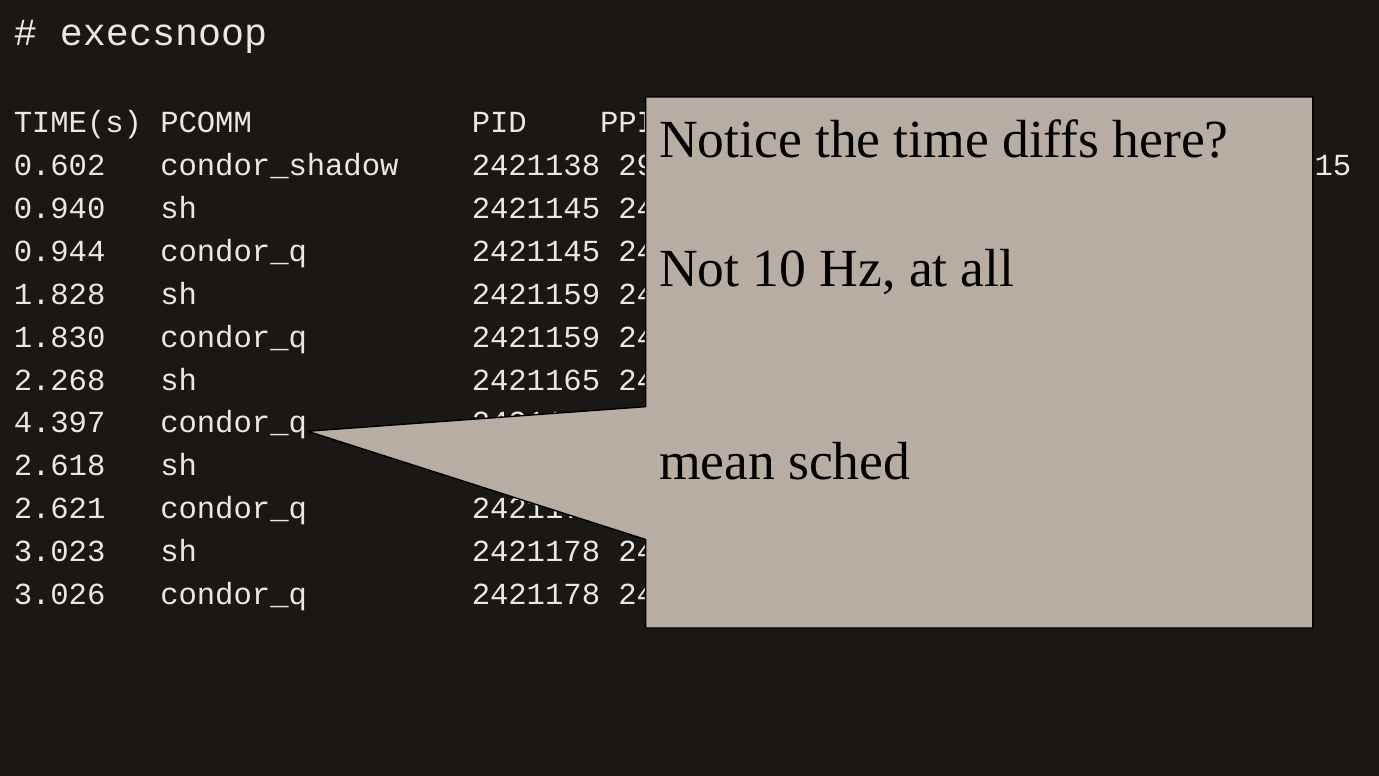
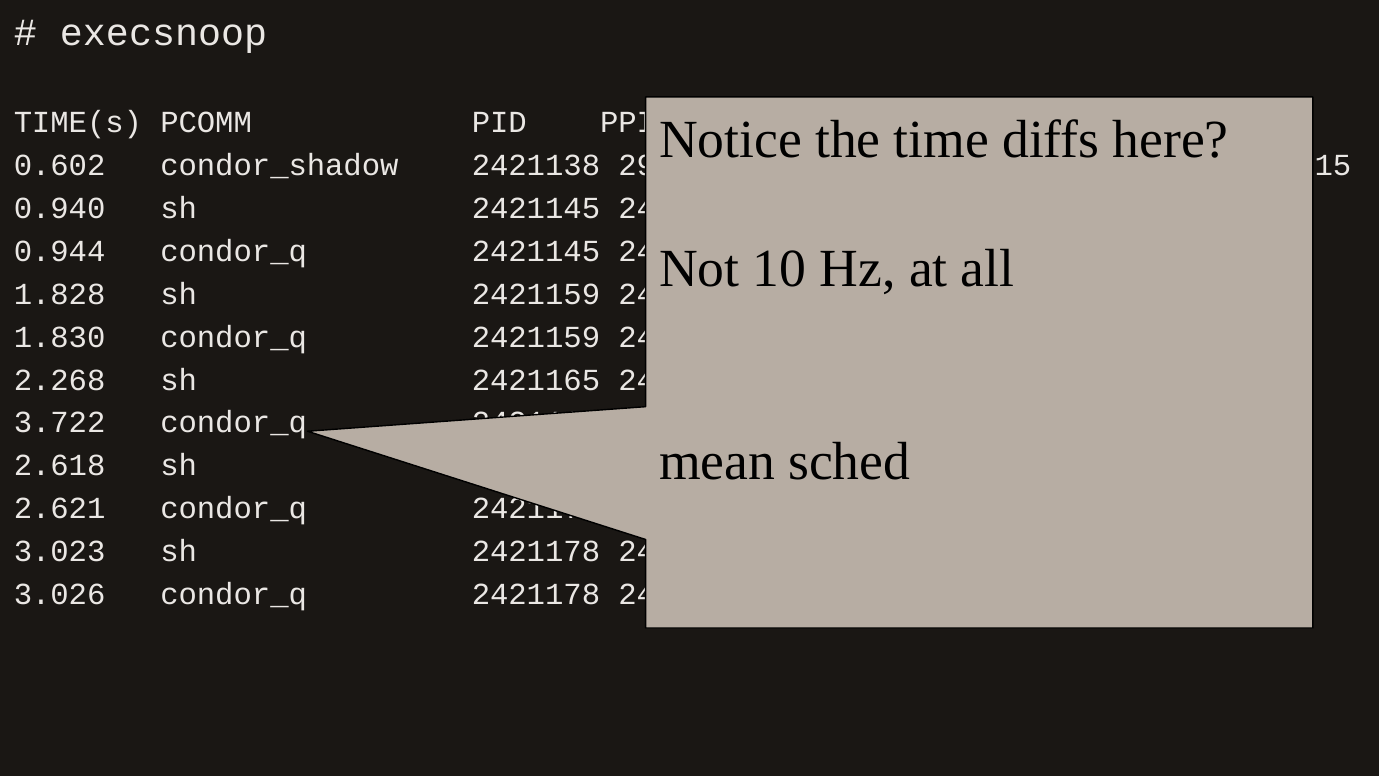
4.397: 4.397 -> 3.722
